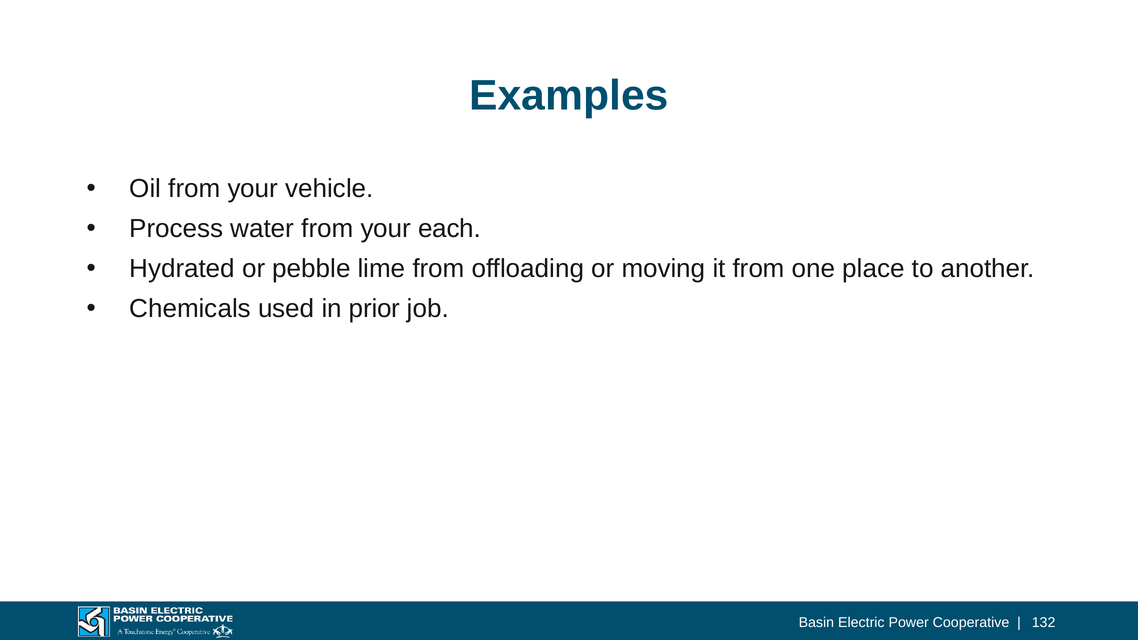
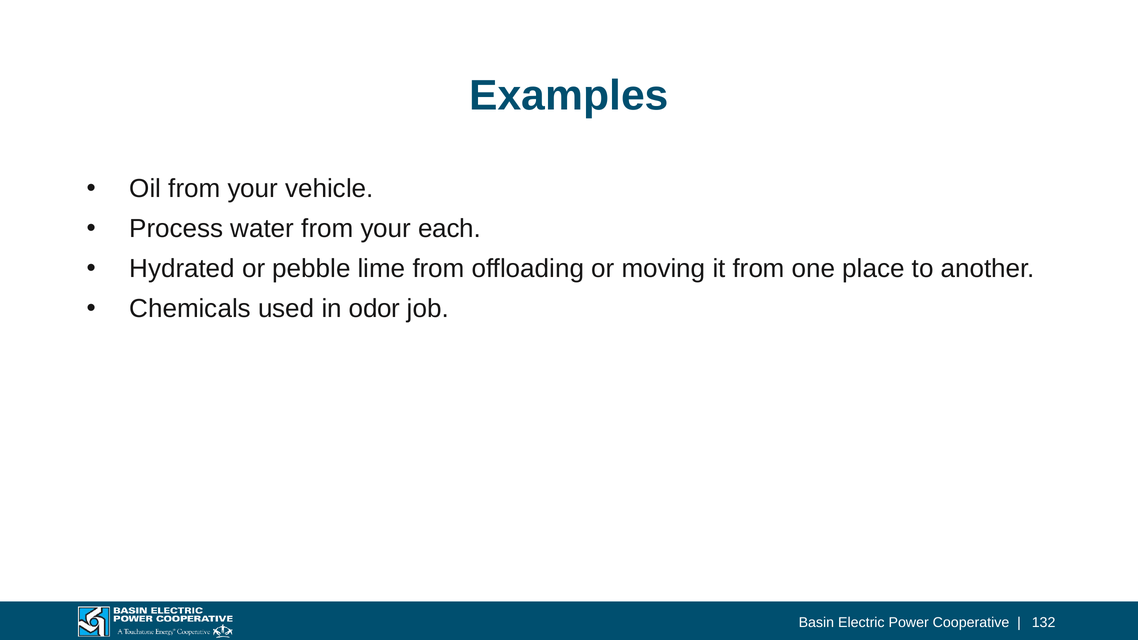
prior: prior -> odor
